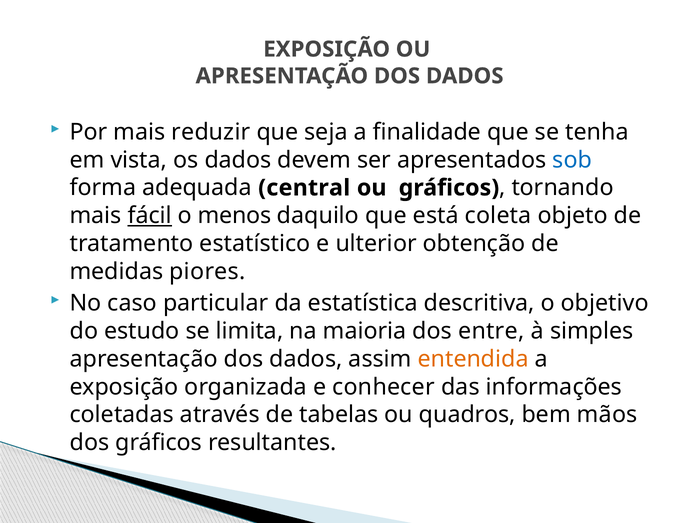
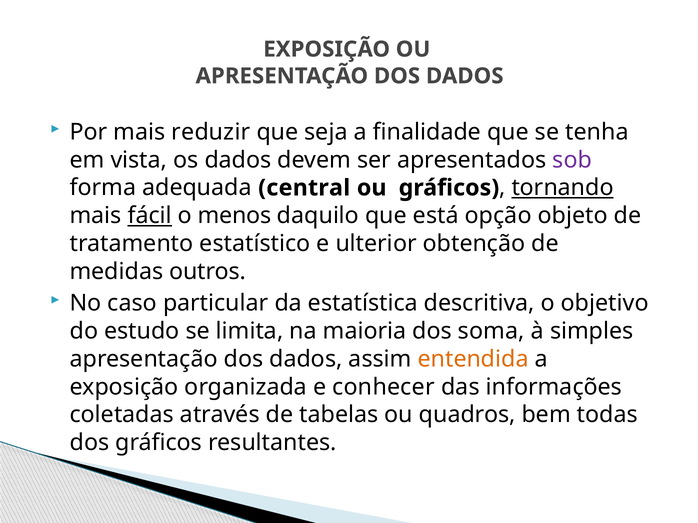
sob colour: blue -> purple
tornando underline: none -> present
coleta: coleta -> opção
piores: piores -> outros
entre: entre -> soma
mãos: mãos -> todas
